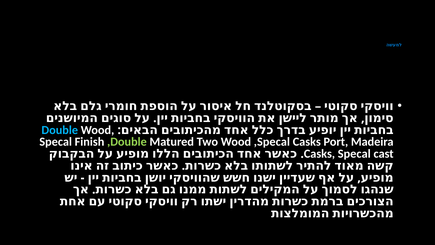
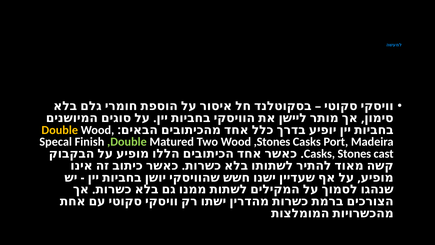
Double colour: light blue -> yellow
,Specal: ,Specal -> ,Stones
Casks Specal: Specal -> Stones
